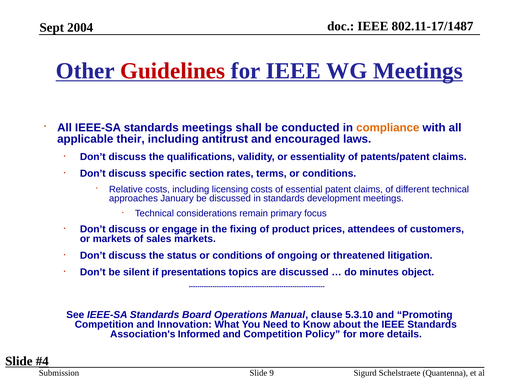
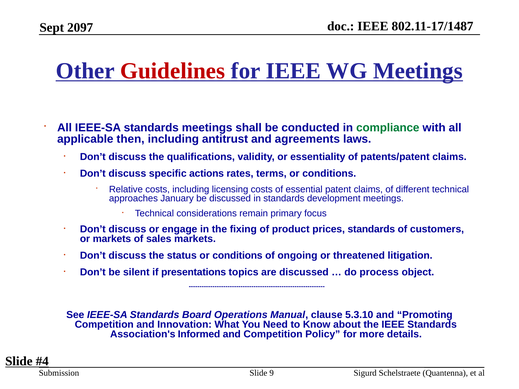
2004: 2004 -> 2097
compliance colour: orange -> green
their: their -> then
encouraged: encouraged -> agreements
section: section -> actions
prices attendees: attendees -> standards
minutes: minutes -> process
